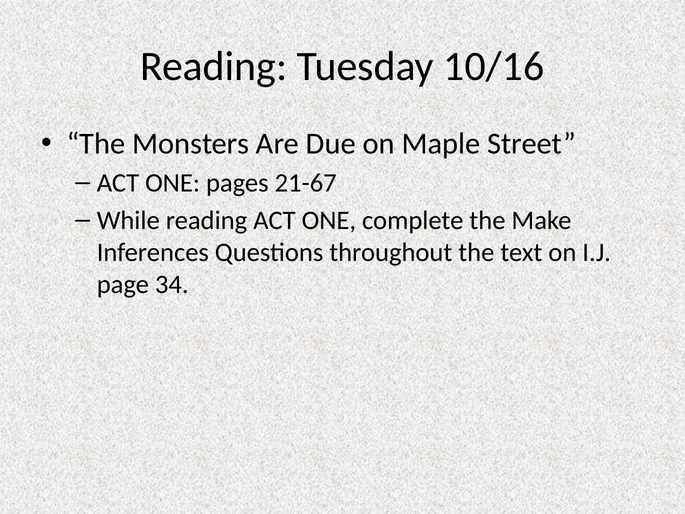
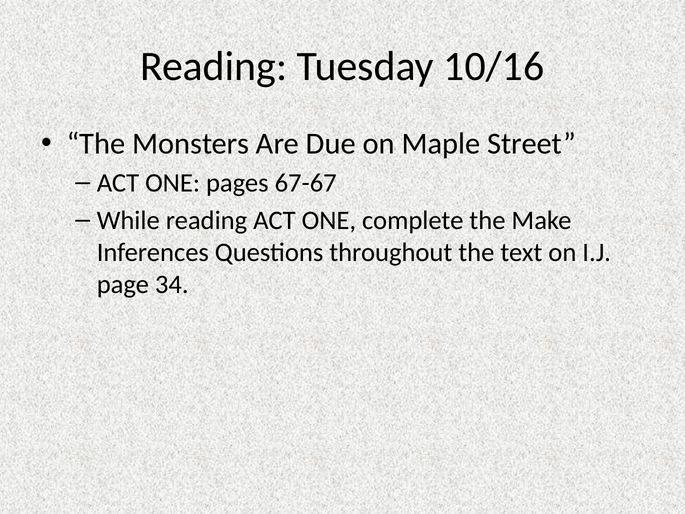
21-67: 21-67 -> 67-67
